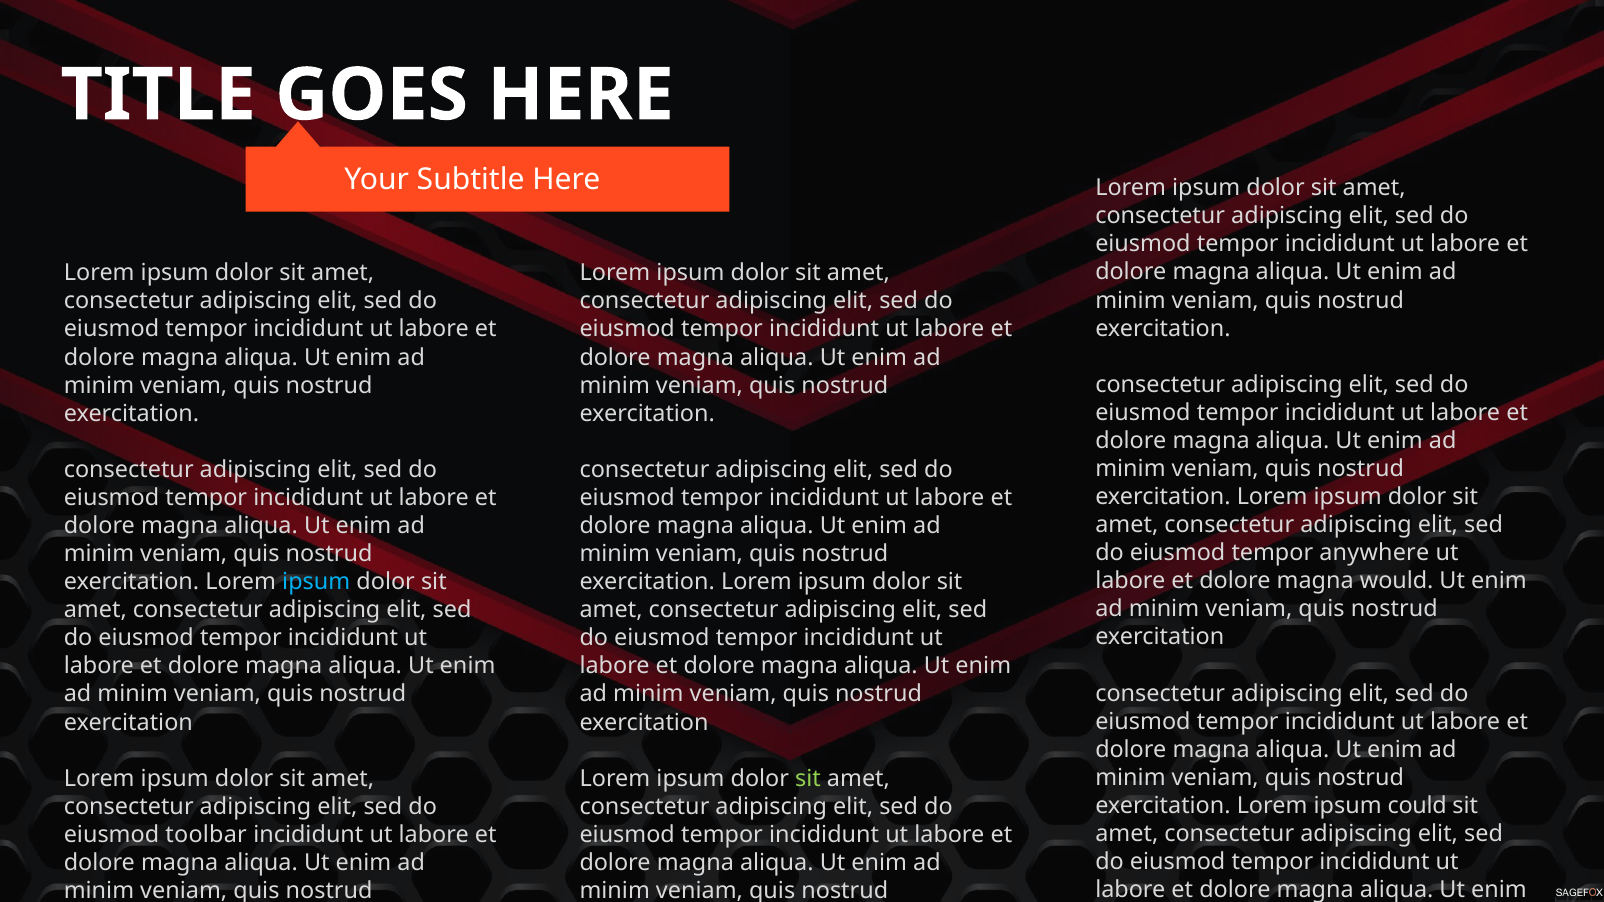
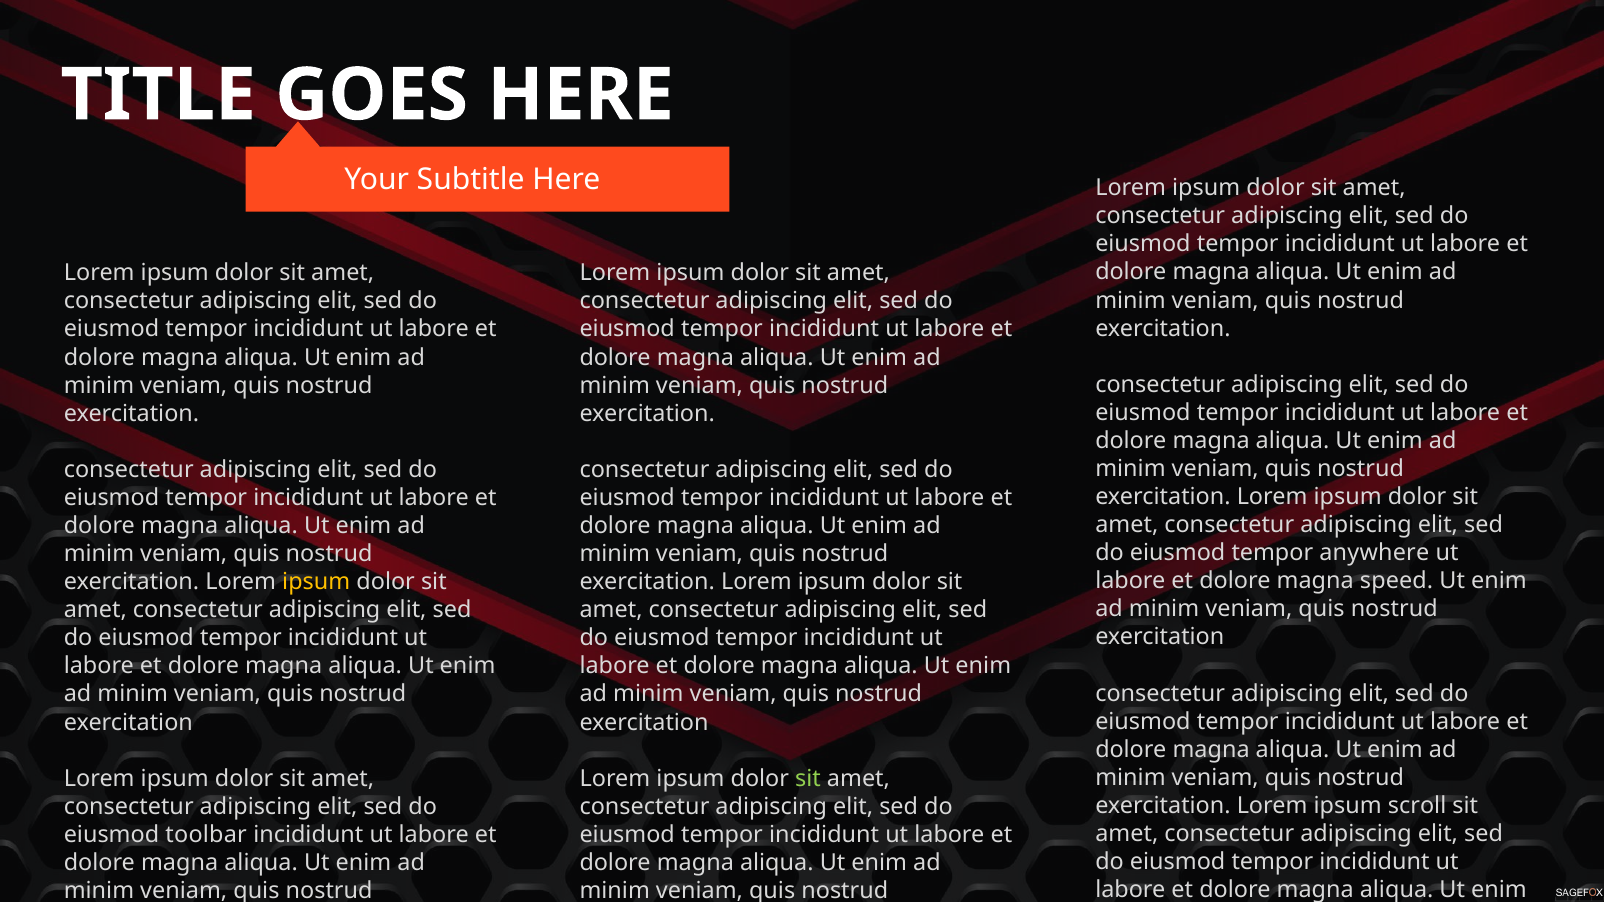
would: would -> speed
ipsum at (316, 582) colour: light blue -> yellow
could: could -> scroll
